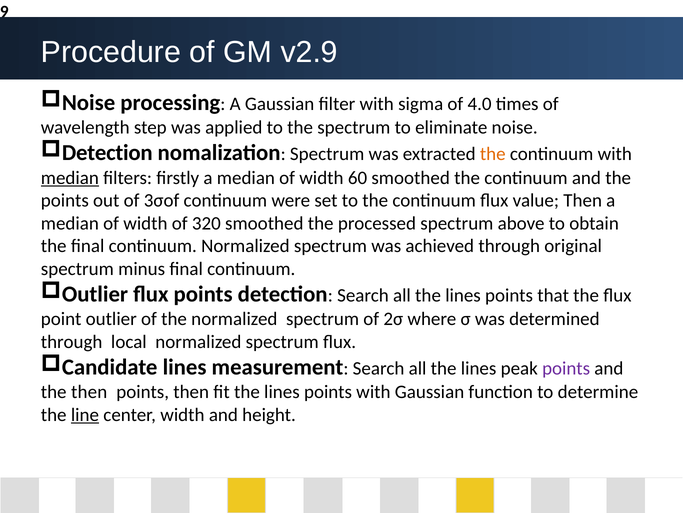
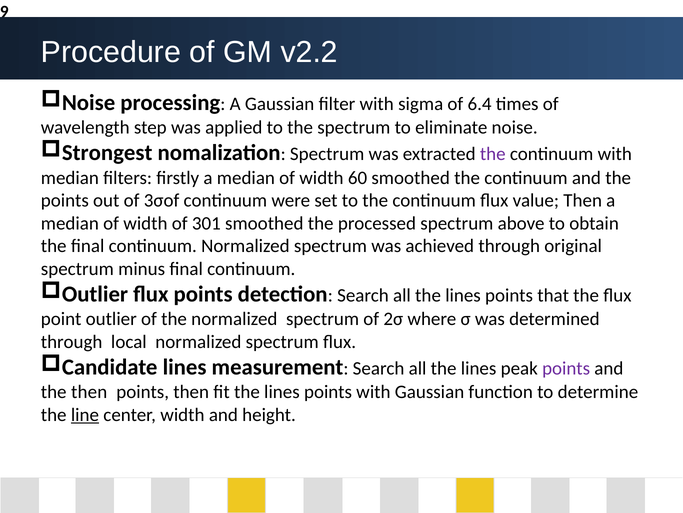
v2.9: v2.9 -> v2.2
4.0: 4.0 -> 6.4
Detection at (107, 153): Detection -> Strongest
the at (493, 154) colour: orange -> purple
median at (70, 177) underline: present -> none
320: 320 -> 301
